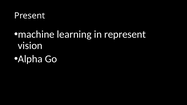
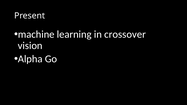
represent: represent -> crossover
